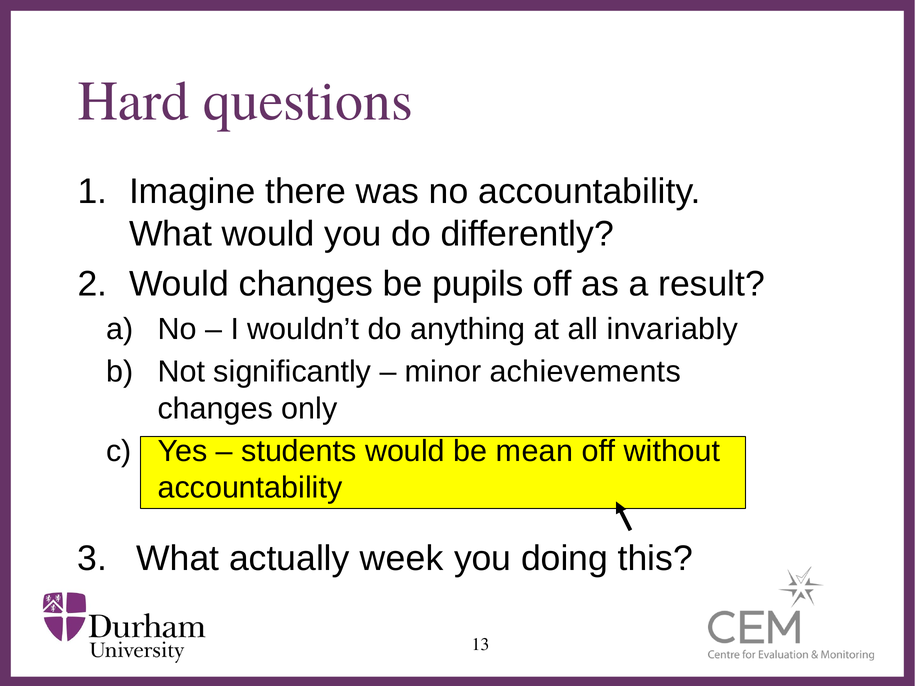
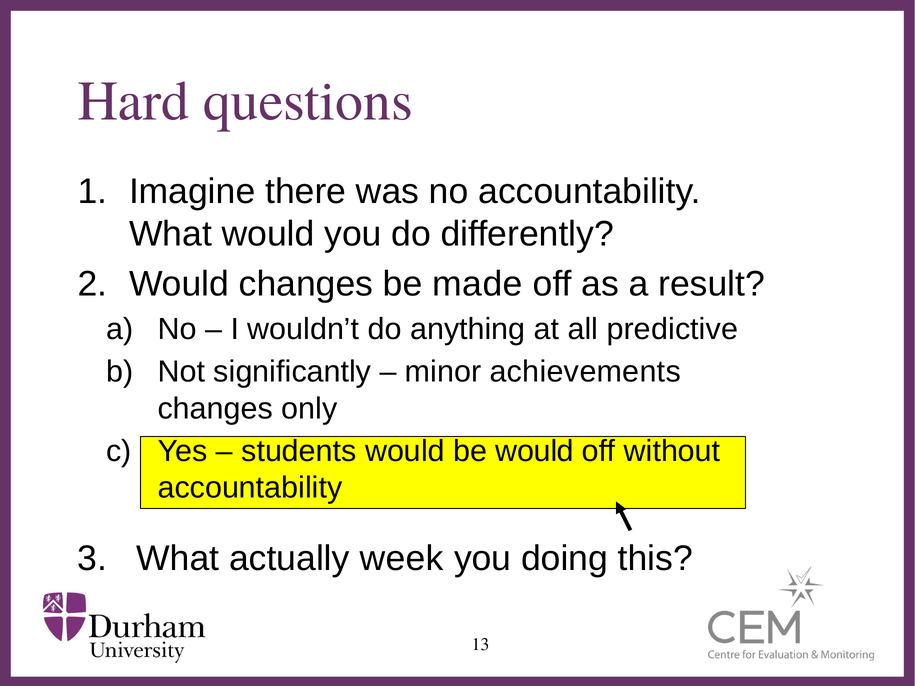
pupils: pupils -> made
invariably: invariably -> predictive
be mean: mean -> would
